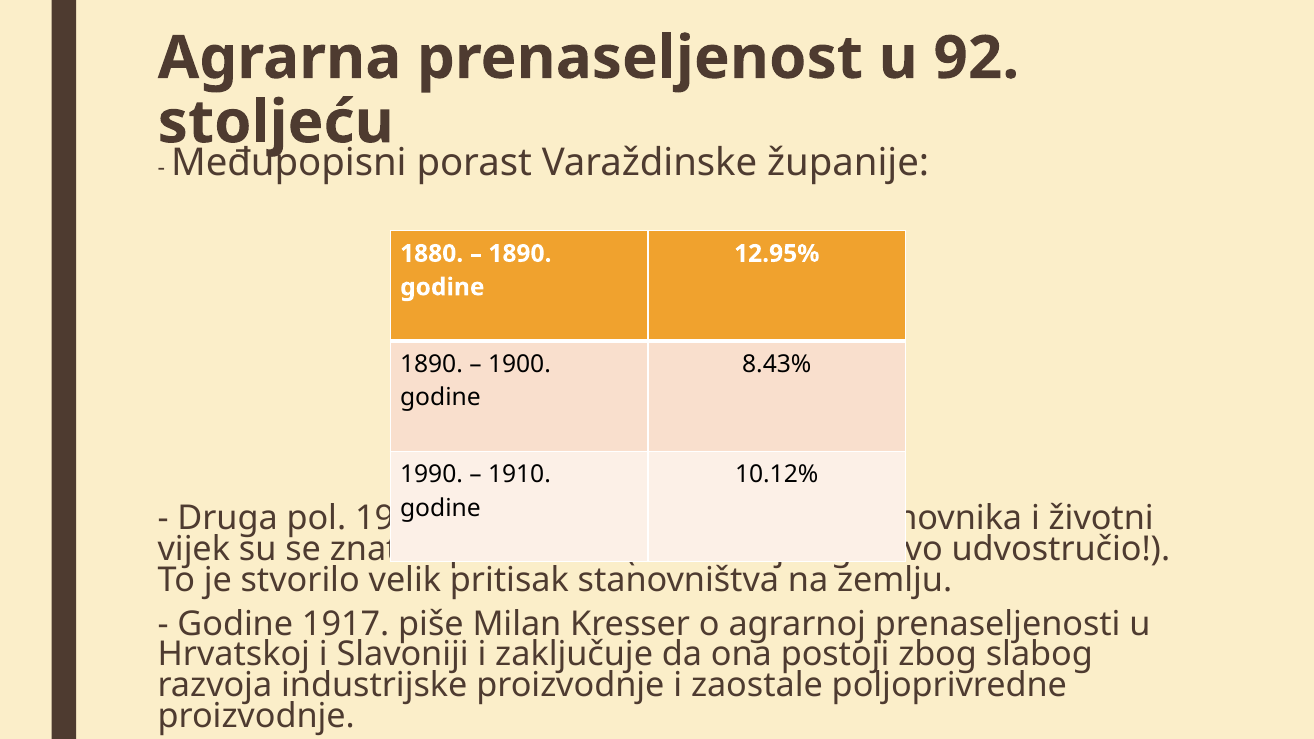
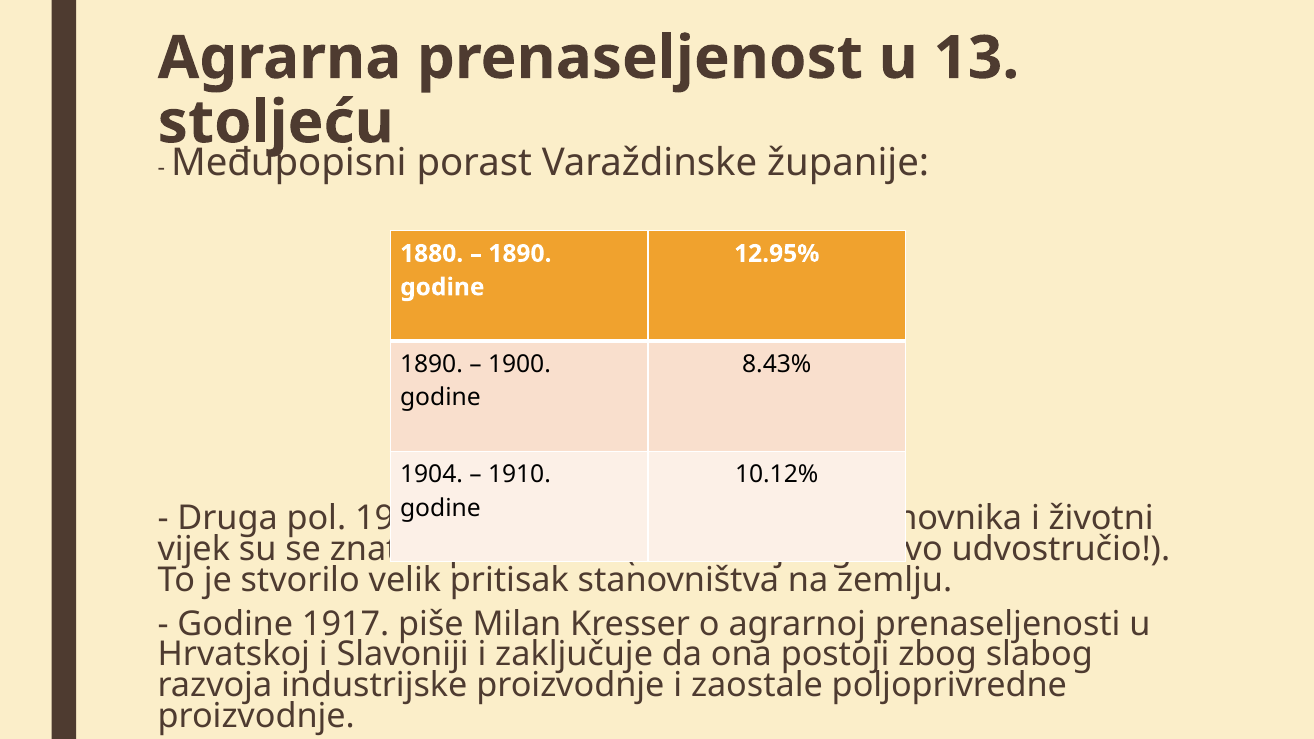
92: 92 -> 13
1990: 1990 -> 1904
